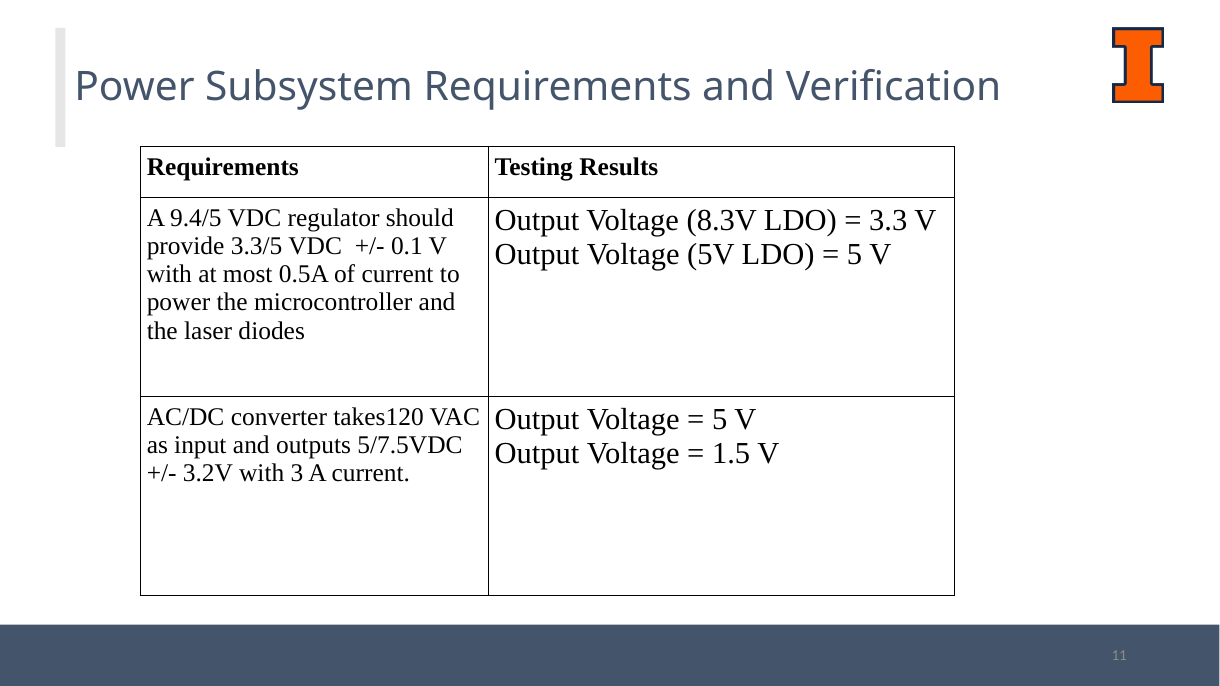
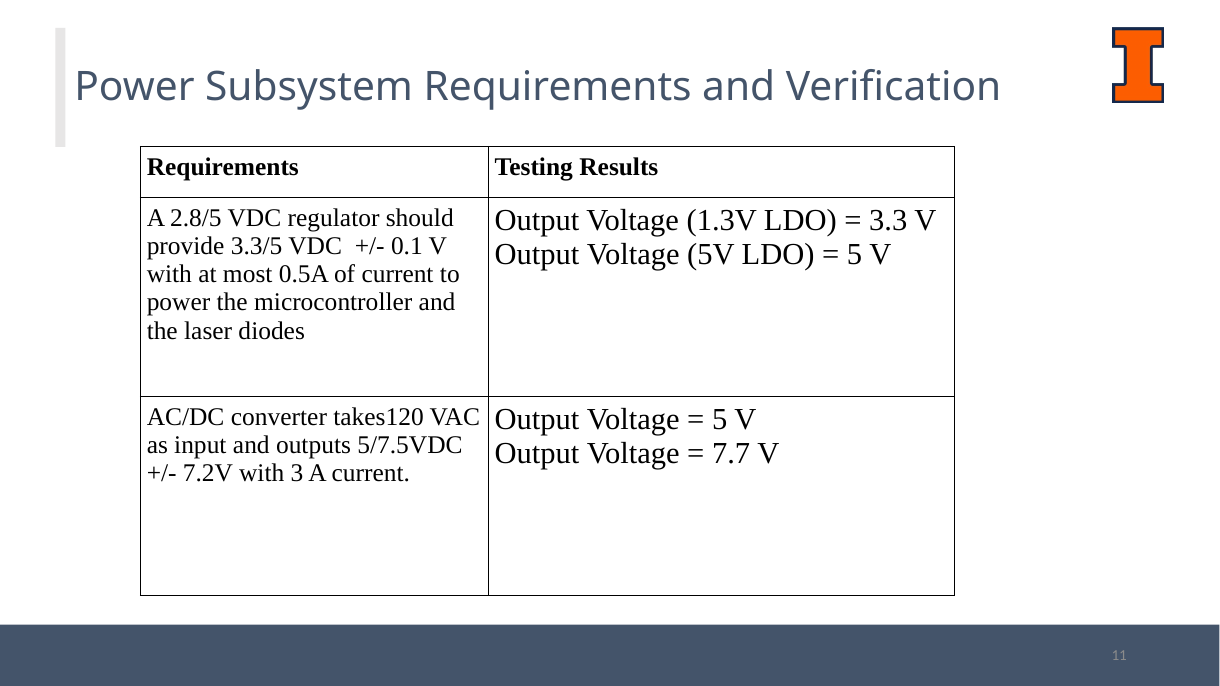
9.4/5: 9.4/5 -> 2.8/5
8.3V: 8.3V -> 1.3V
1.5: 1.5 -> 7.7
3.2V: 3.2V -> 7.2V
